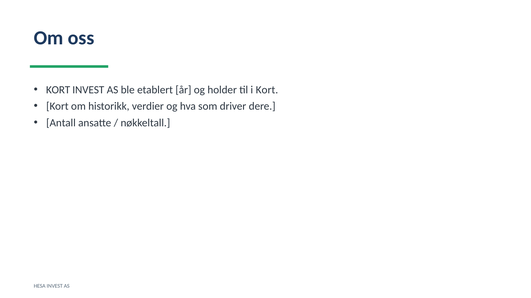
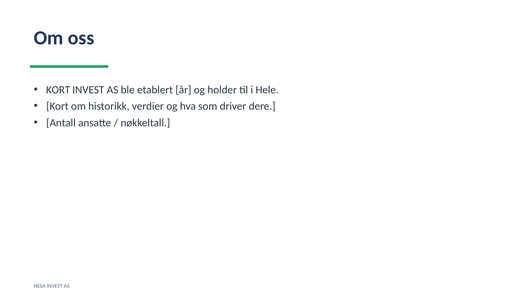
i Kort: Kort -> Hele
